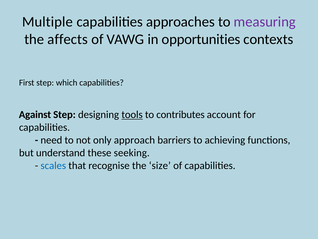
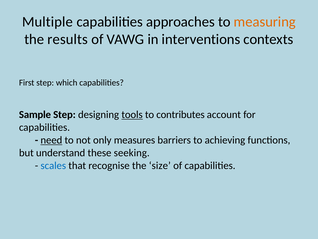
measuring colour: purple -> orange
affects: affects -> results
opportunities: opportunities -> interventions
Against: Against -> Sample
need underline: none -> present
approach: approach -> measures
